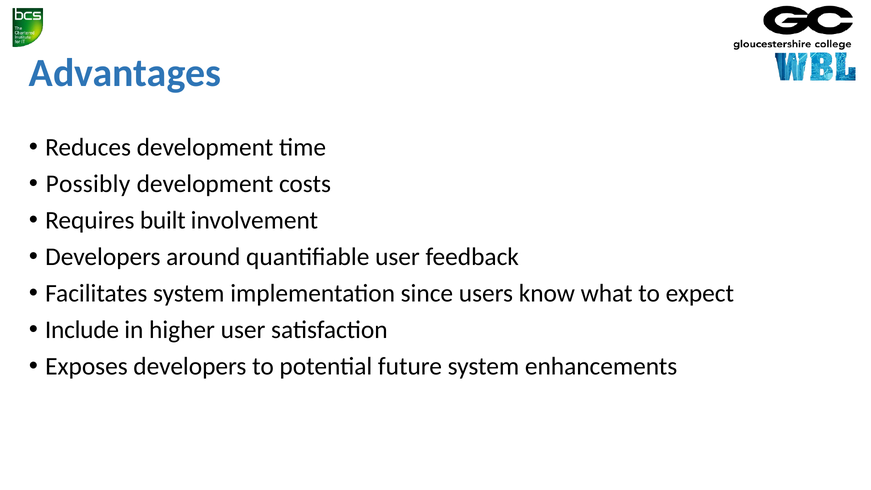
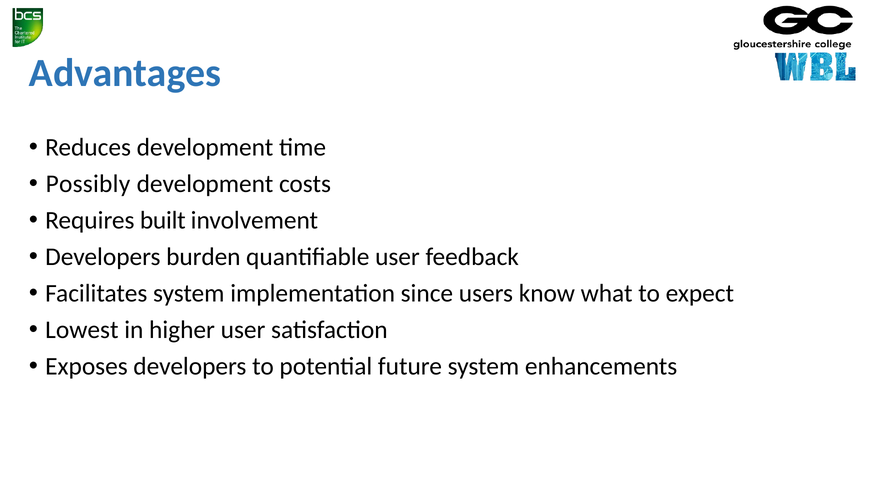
around: around -> burden
Include: Include -> Lowest
